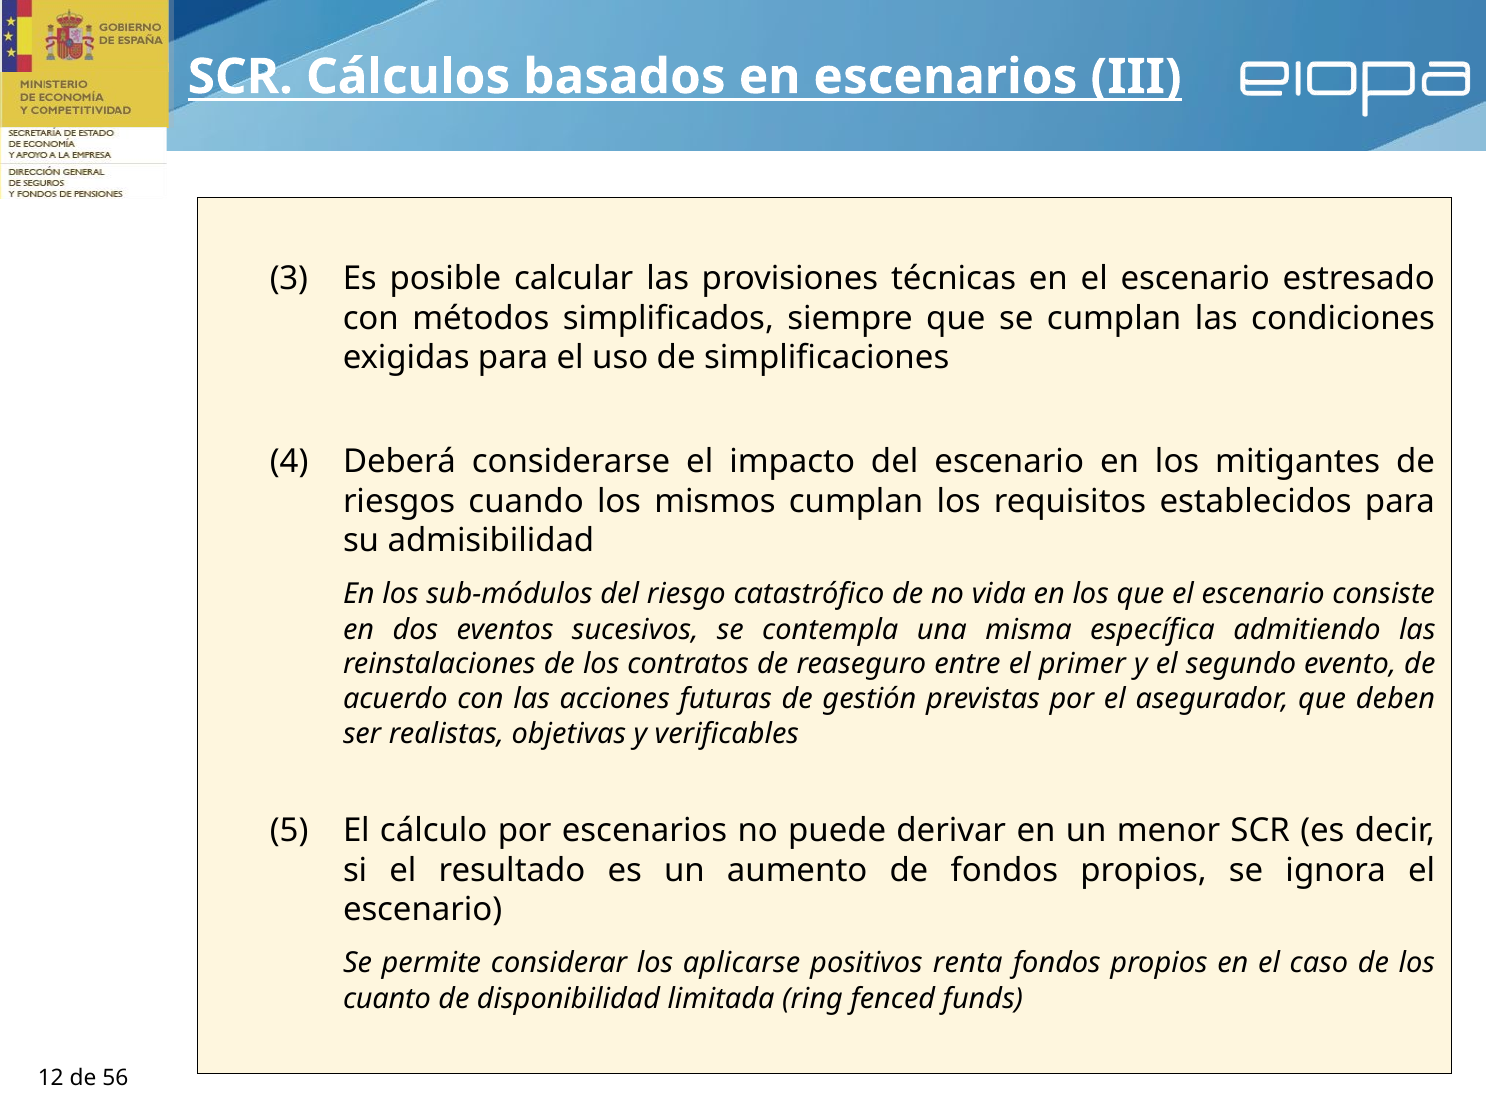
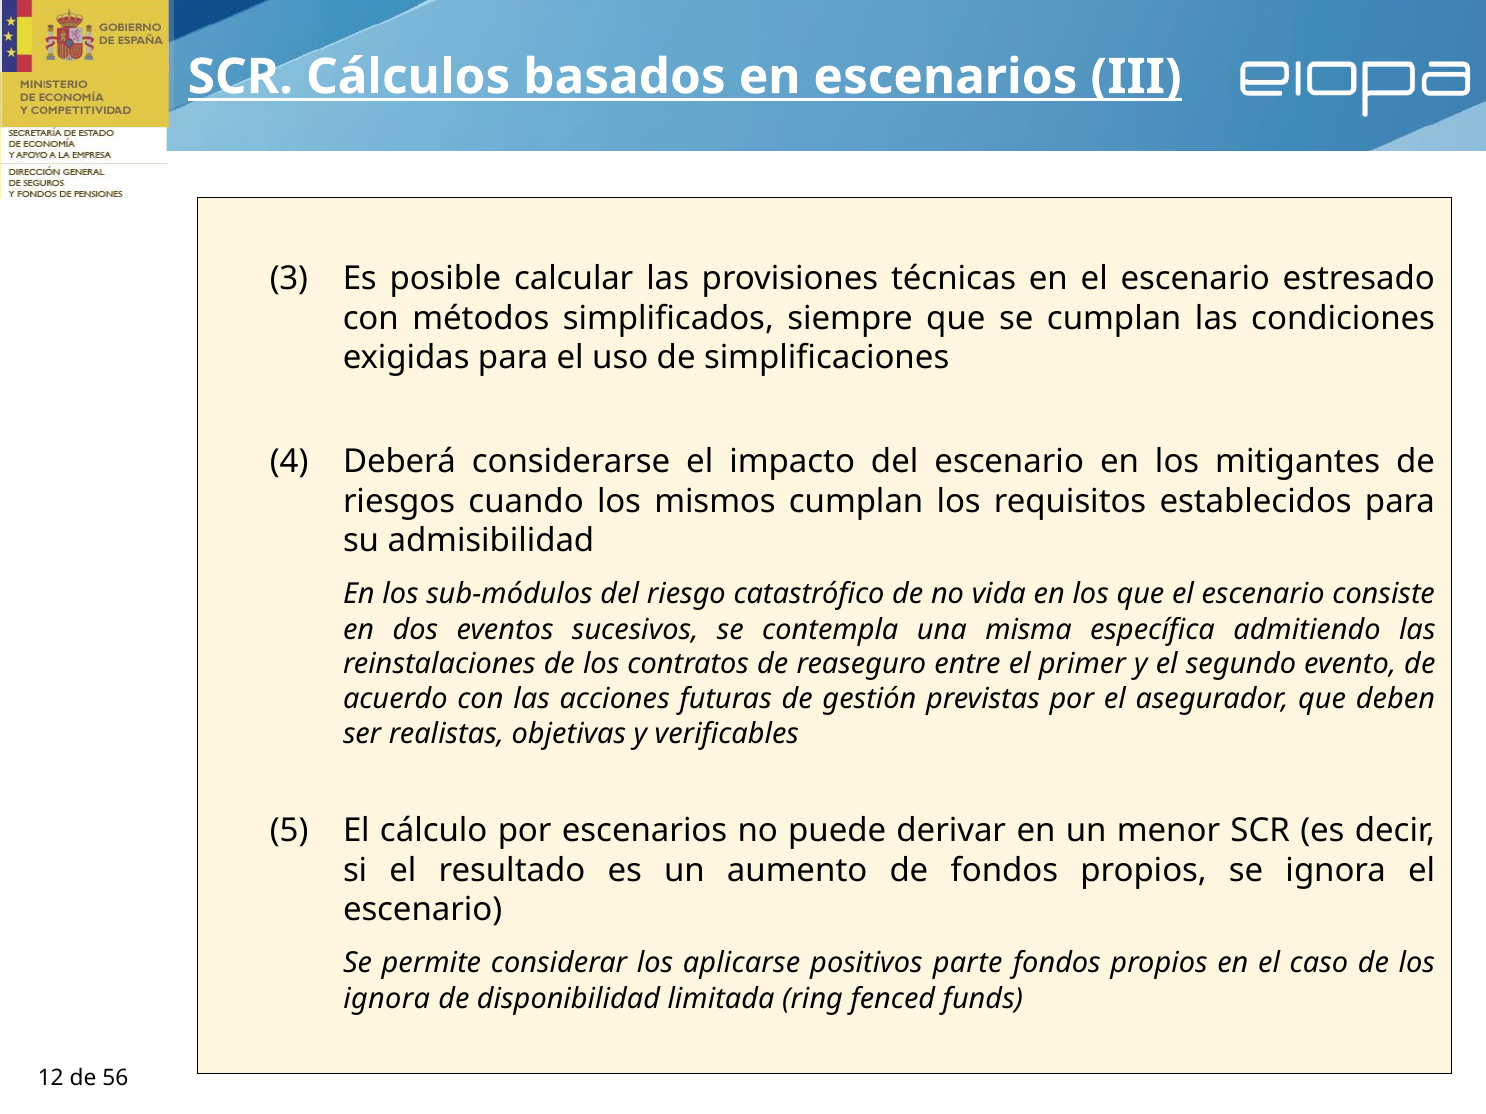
renta: renta -> parte
cuanto at (387, 999): cuanto -> ignora
